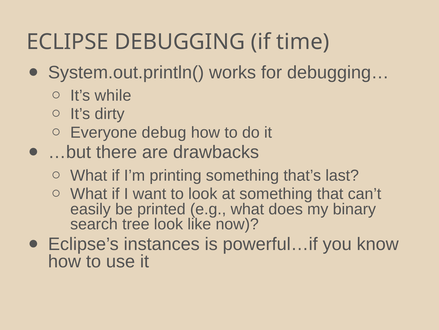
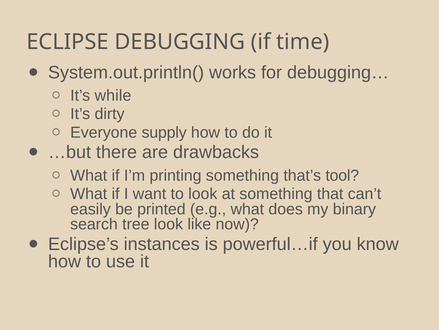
debug: debug -> supply
last: last -> tool
